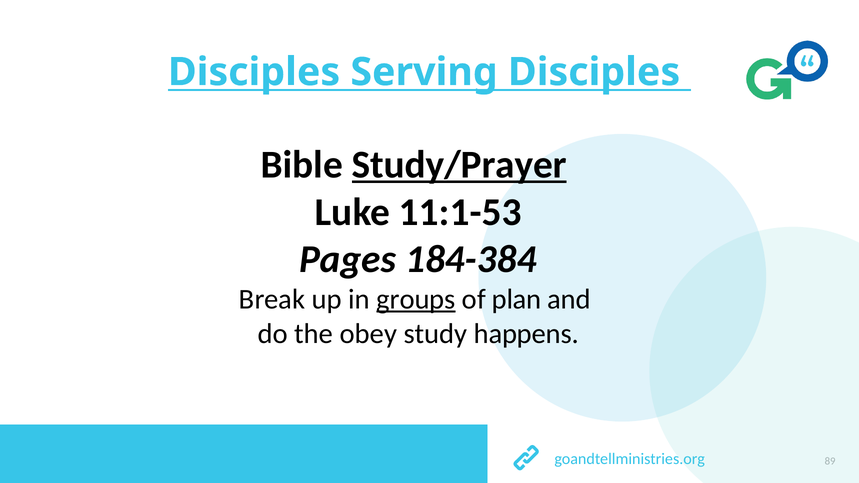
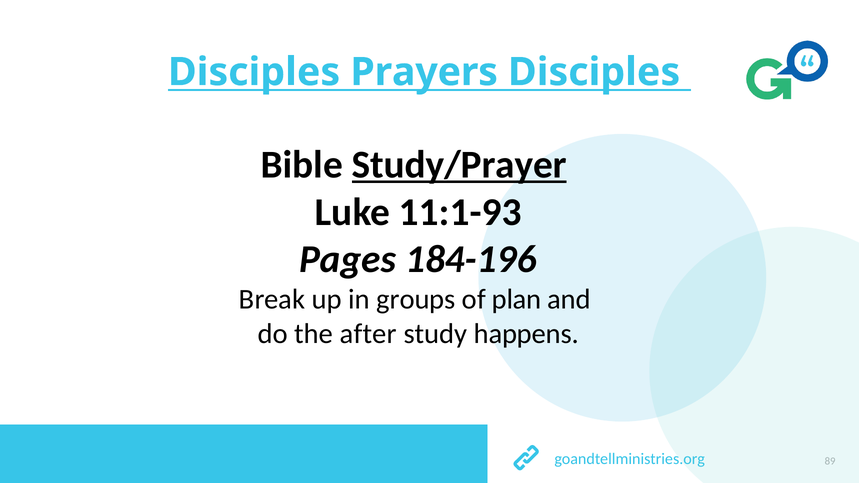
Serving: Serving -> Prayers
11:1-53: 11:1-53 -> 11:1-93
184-384: 184-384 -> 184-196
groups underline: present -> none
obey: obey -> after
